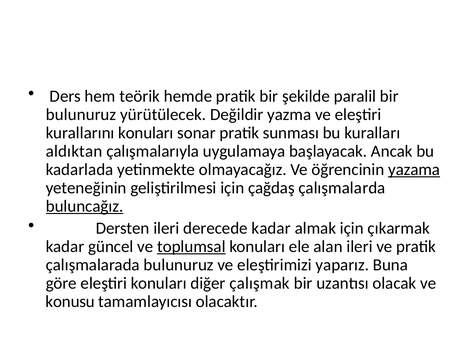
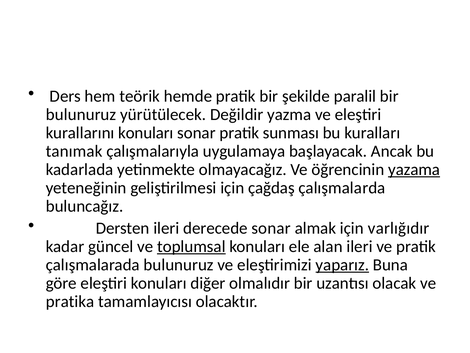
aldıktan: aldıktan -> tanımak
buluncağız underline: present -> none
derecede kadar: kadar -> sonar
çıkarmak: çıkarmak -> varlığıdır
yaparız underline: none -> present
çalışmak: çalışmak -> olmalıdır
konusu: konusu -> pratika
